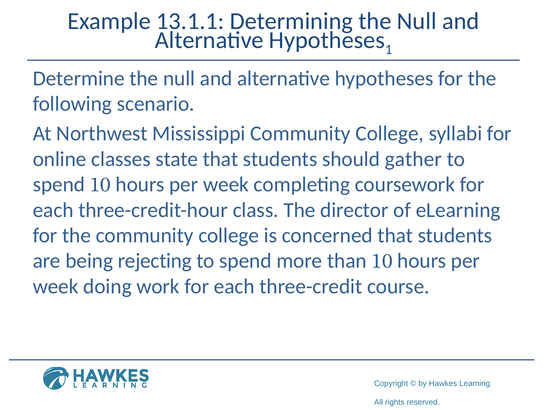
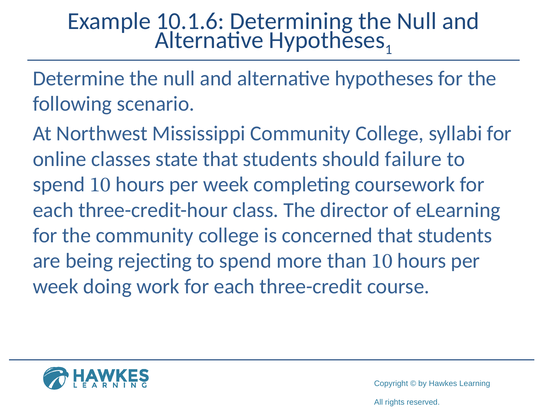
13.1.1: 13.1.1 -> 10.1.6
gather: gather -> failure
